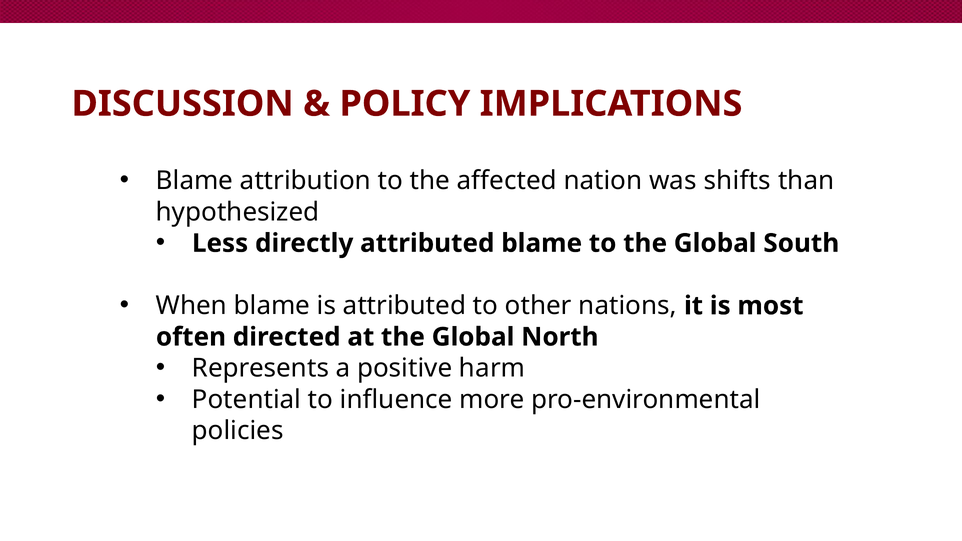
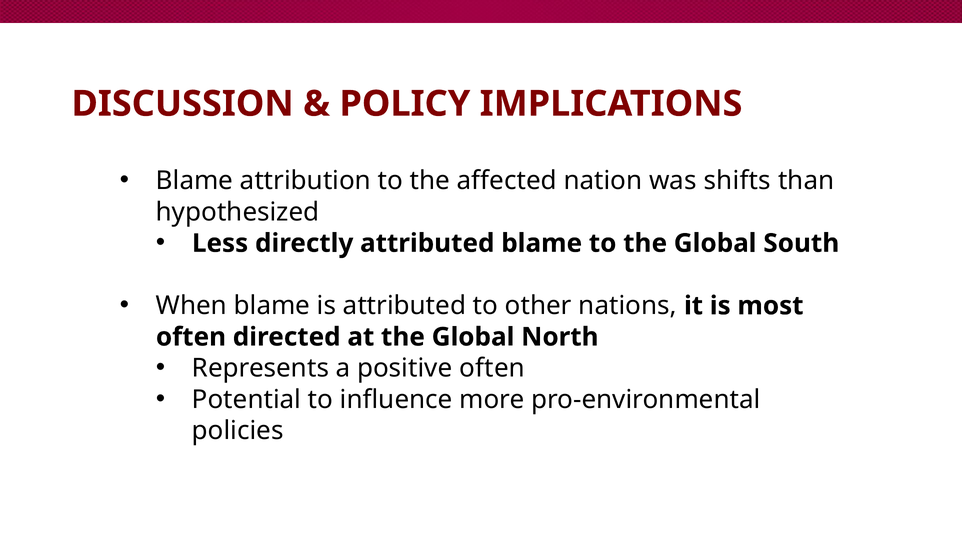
positive harm: harm -> often
